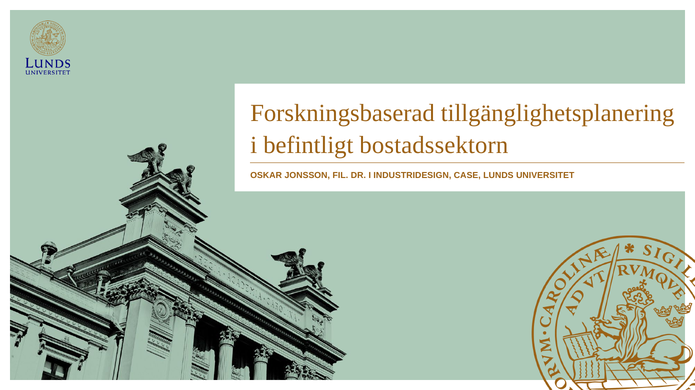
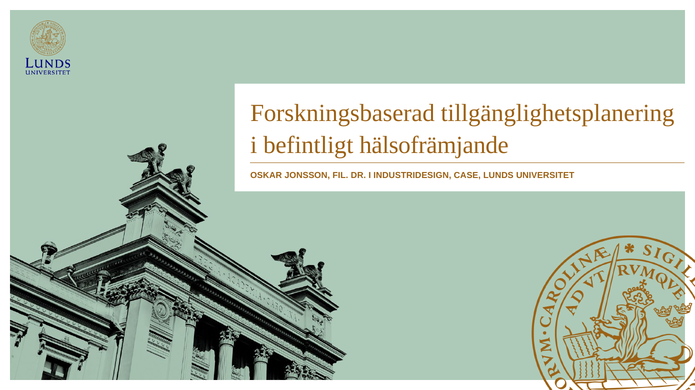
bostadssektorn: bostadssektorn -> hälsofrämjande
